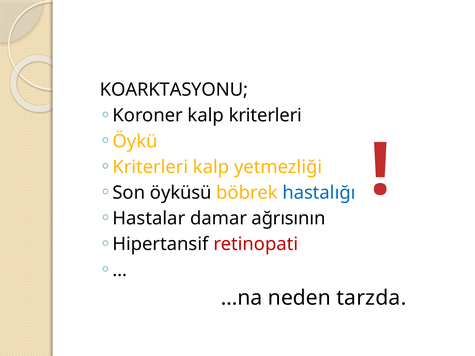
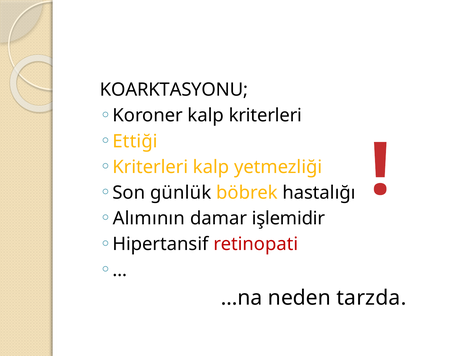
Öykü: Öykü -> Ettiği
öyküsü: öyküsü -> günlük
hastalığı colour: blue -> black
Hastalar: Hastalar -> Alımının
ağrısının: ağrısının -> işlemidir
